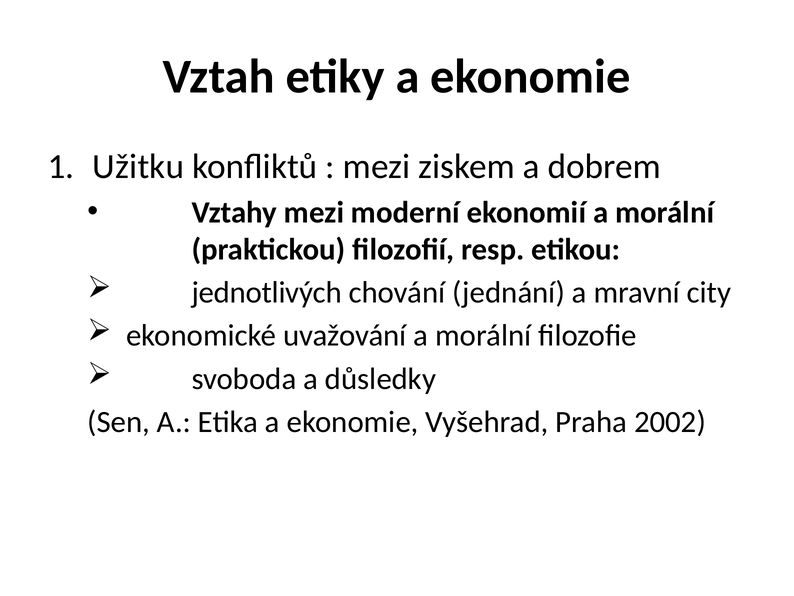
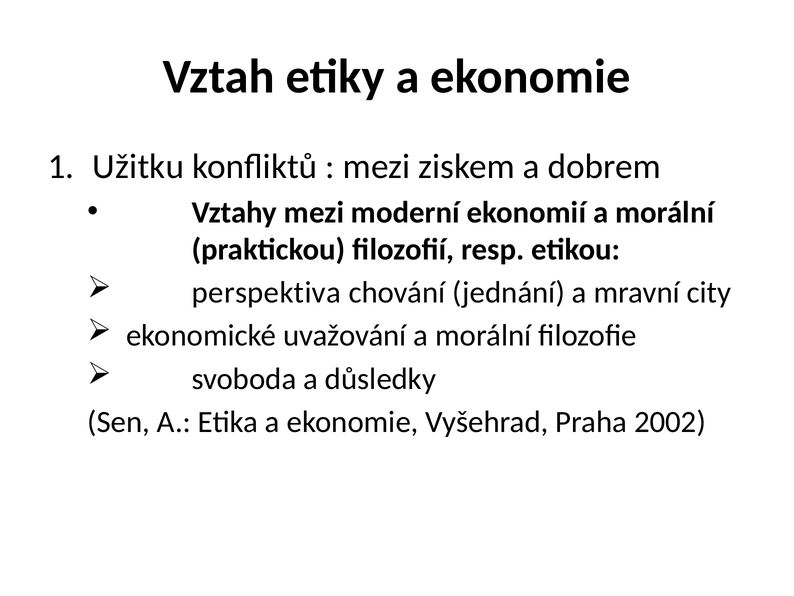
jednotlivých: jednotlivých -> perspektiva
